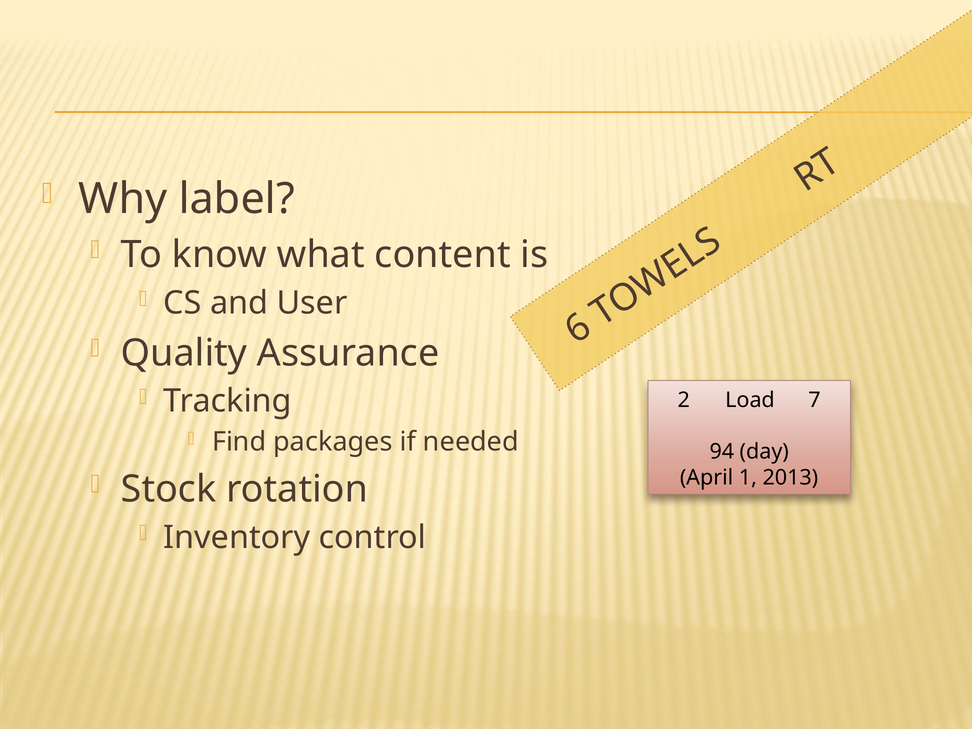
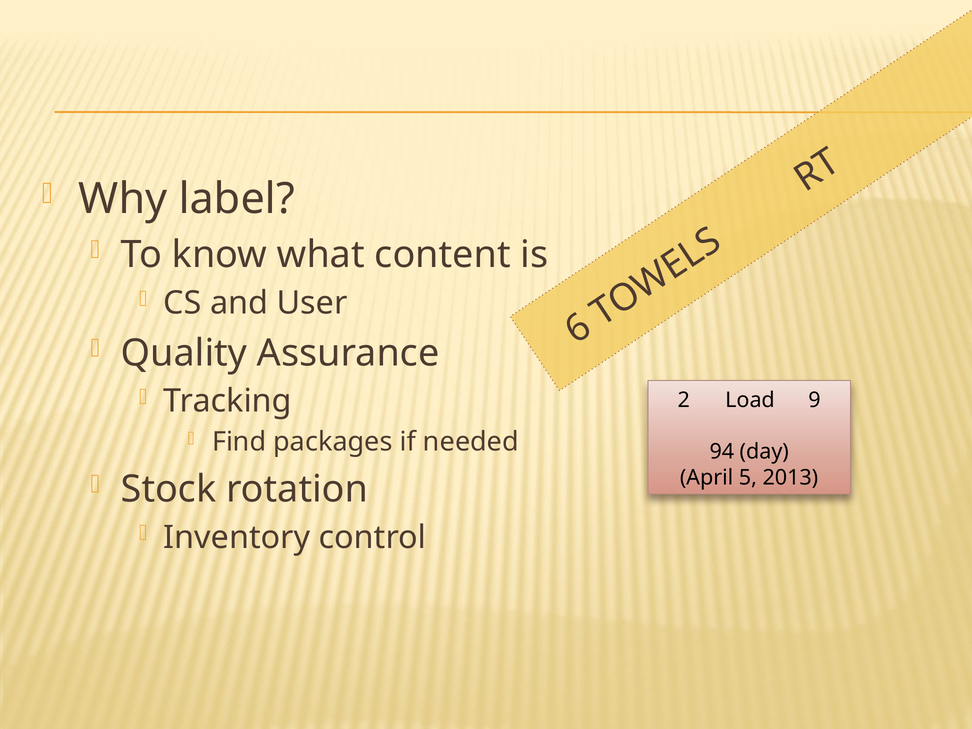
7: 7 -> 9
1: 1 -> 5
